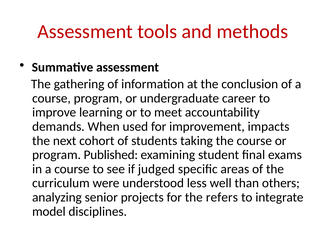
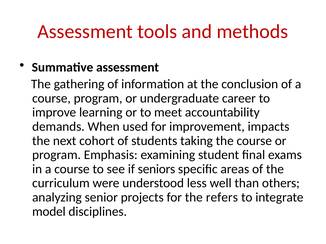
Published: Published -> Emphasis
judged: judged -> seniors
